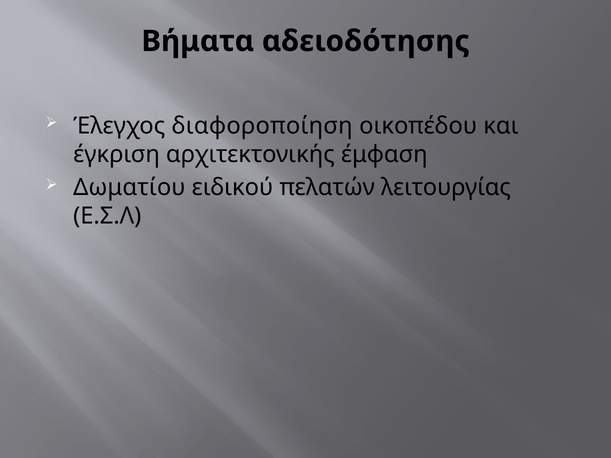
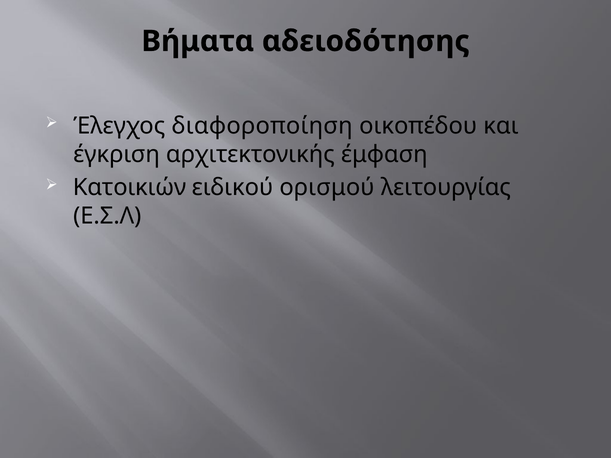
Δωματίου: Δωματίου -> Κατοικιών
πελατών: πελατών -> ορισμού
